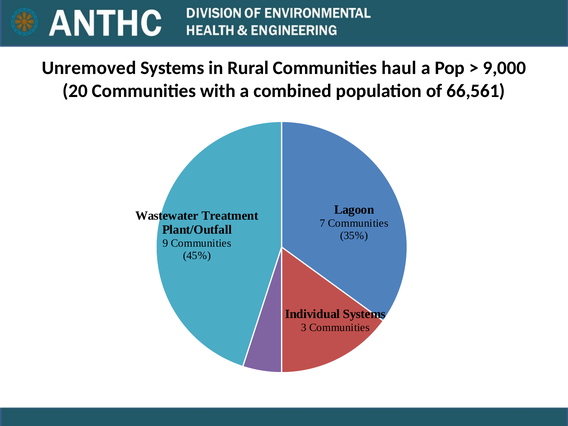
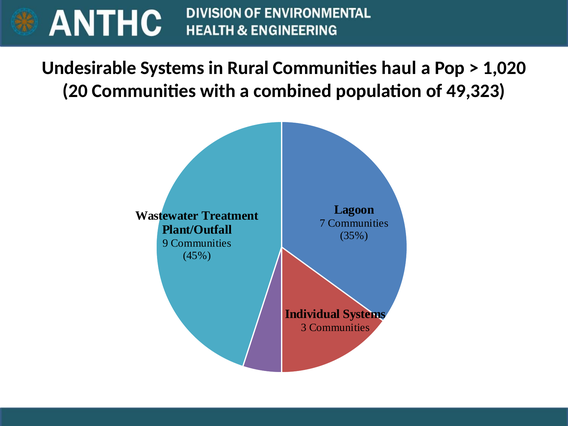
Unremoved: Unremoved -> Undesirable
9,000: 9,000 -> 1,020
66,561: 66,561 -> 49,323
